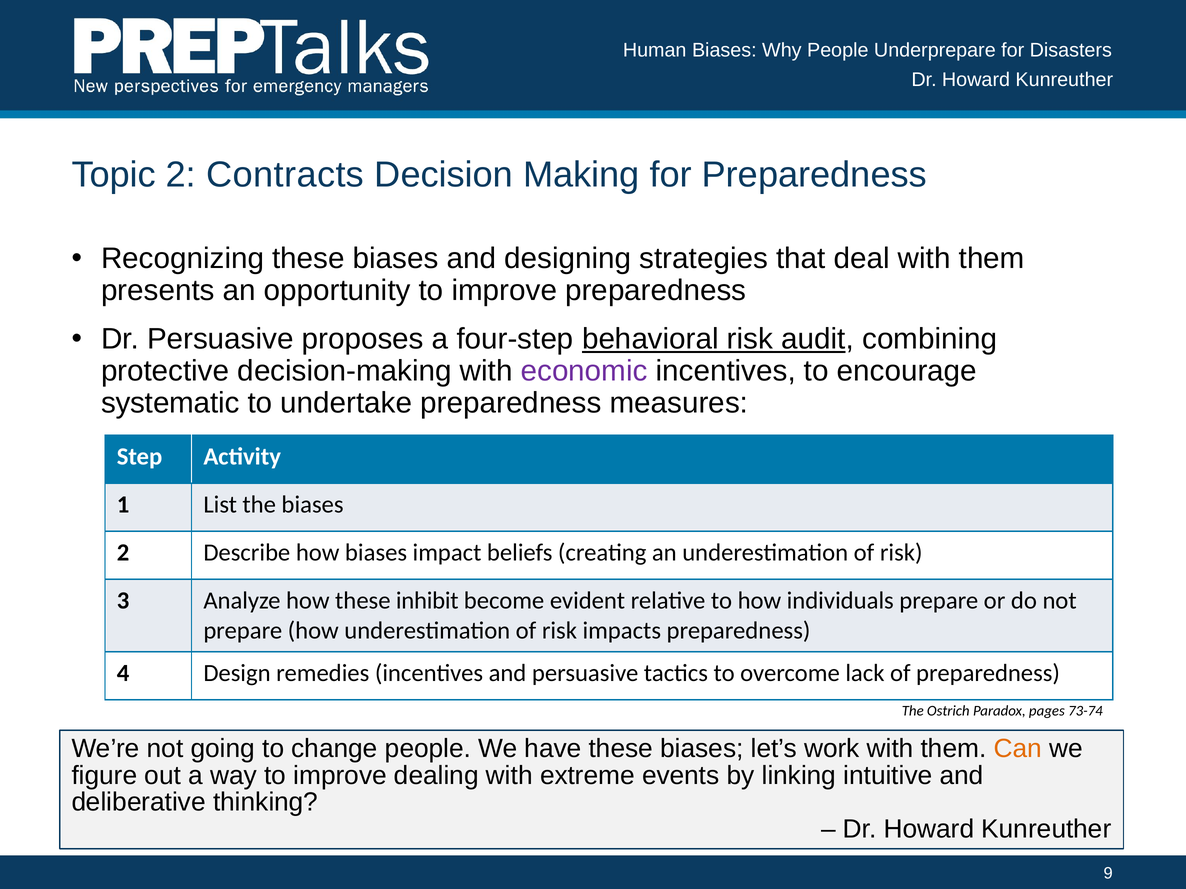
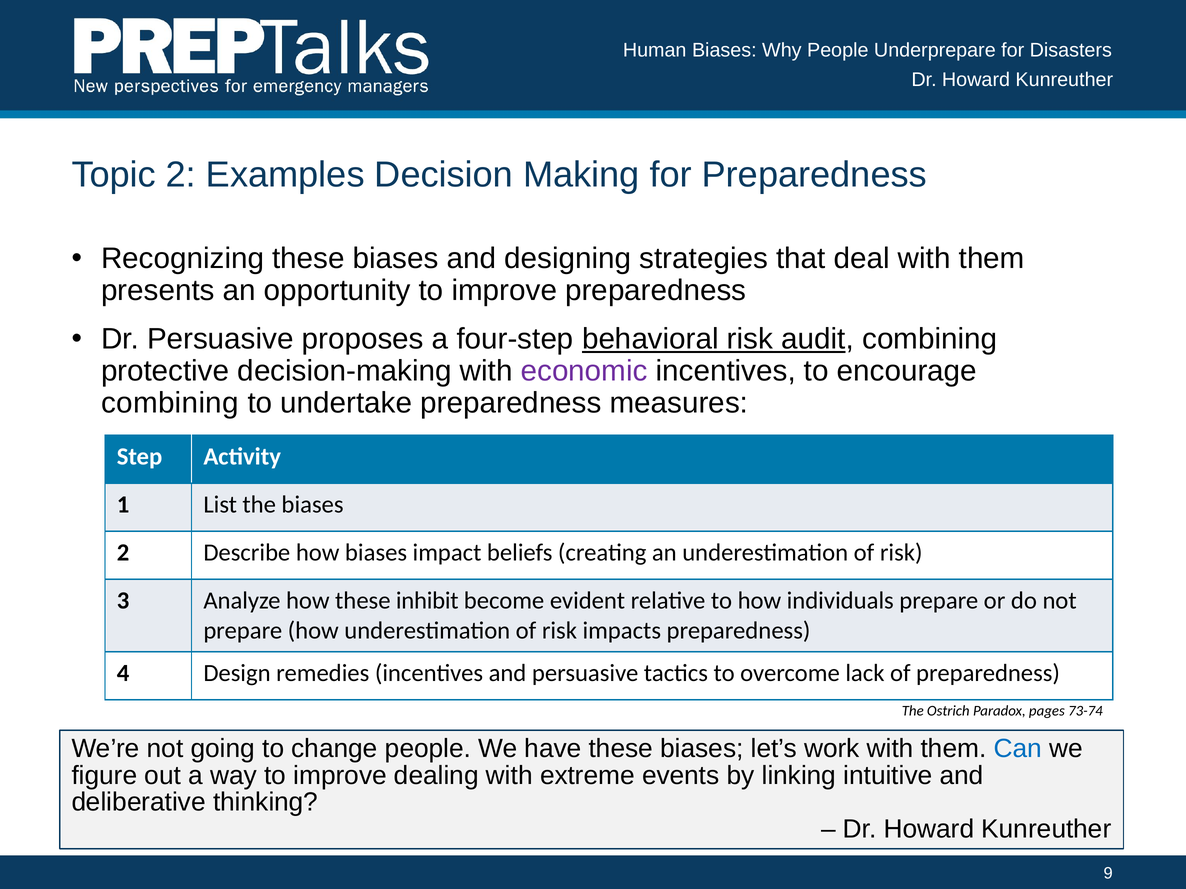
Contracts: Contracts -> Examples
systematic at (170, 403): systematic -> combining
Can colour: orange -> blue
